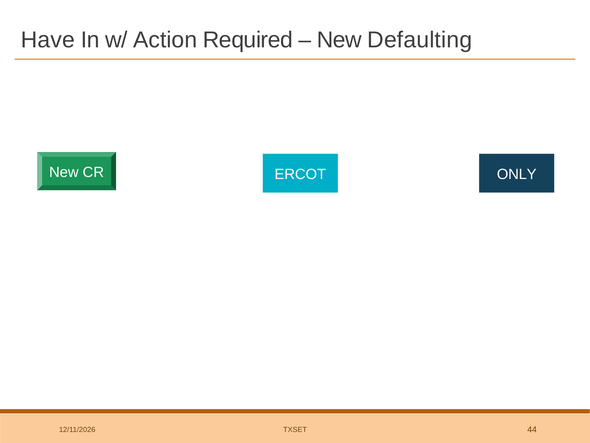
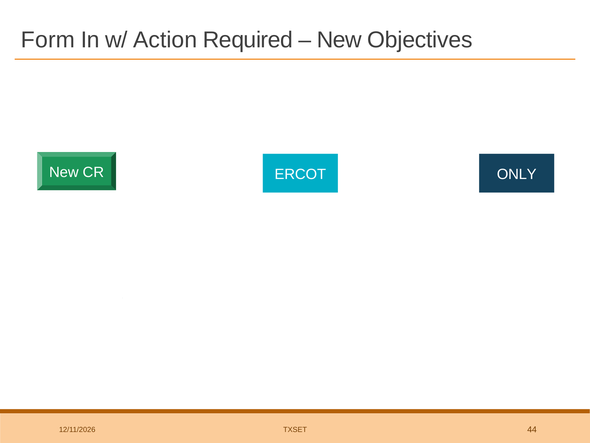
Have: Have -> Form
Defaulting: Defaulting -> Objectives
